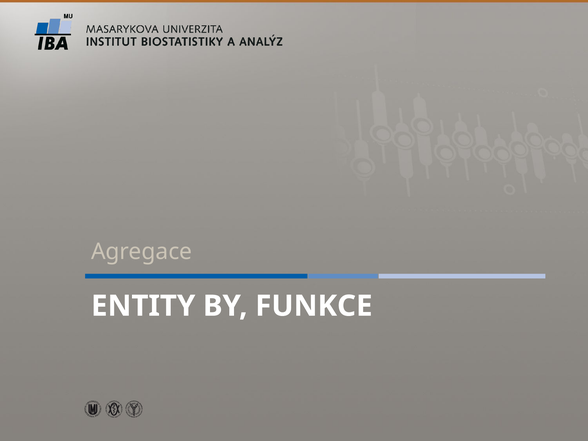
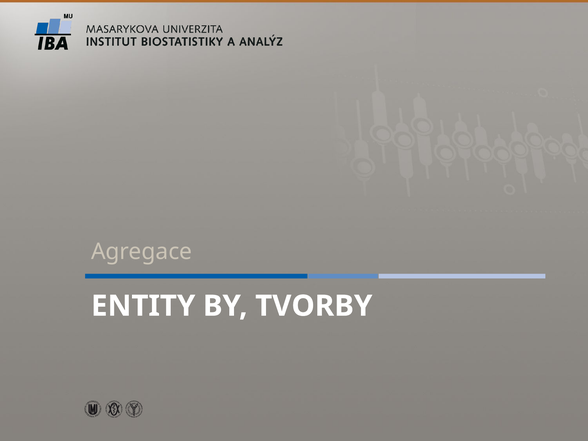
FUNKCE: FUNKCE -> TVORBY
